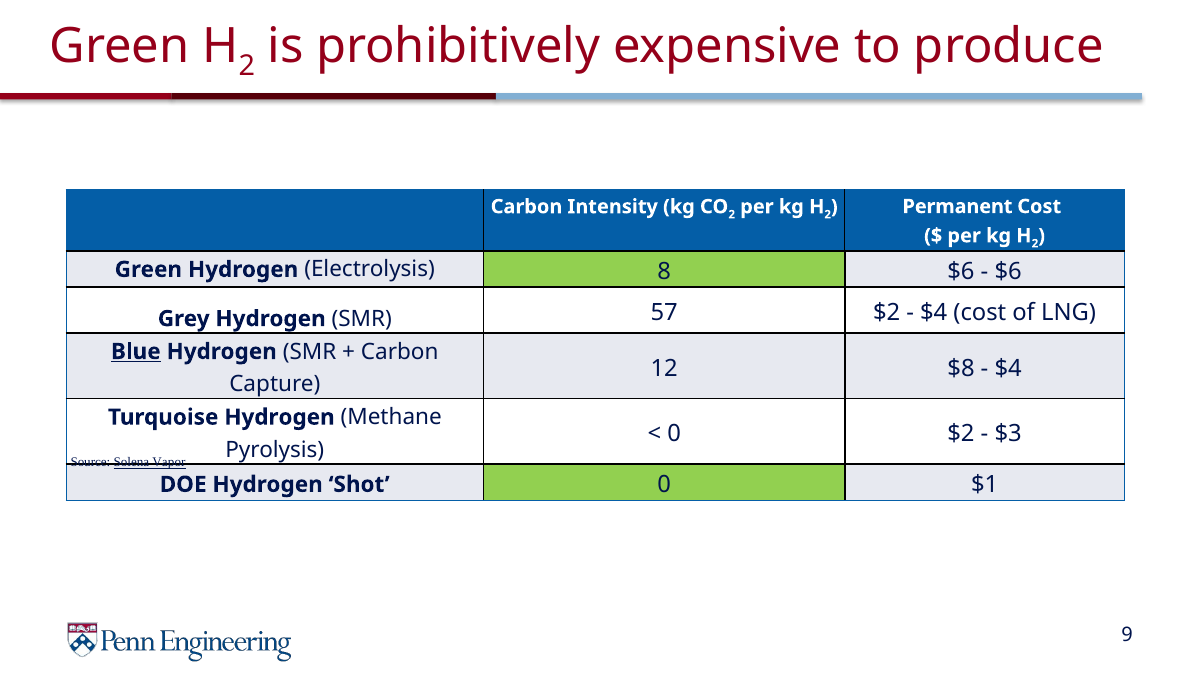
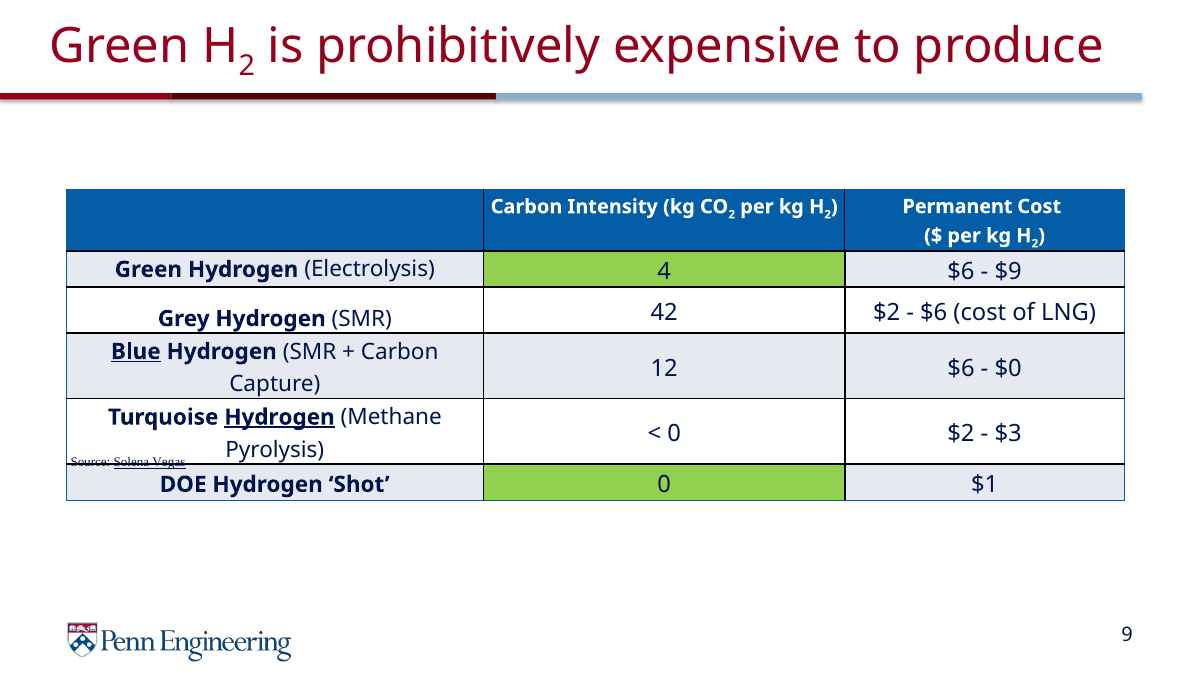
8: 8 -> 4
$6 at (1008, 271): $6 -> $9
57: 57 -> 42
$4 at (934, 312): $4 -> $6
12 $8: $8 -> $6
$4 at (1008, 368): $4 -> $0
Hydrogen at (279, 417) underline: none -> present
Vapor: Vapor -> Vegas
